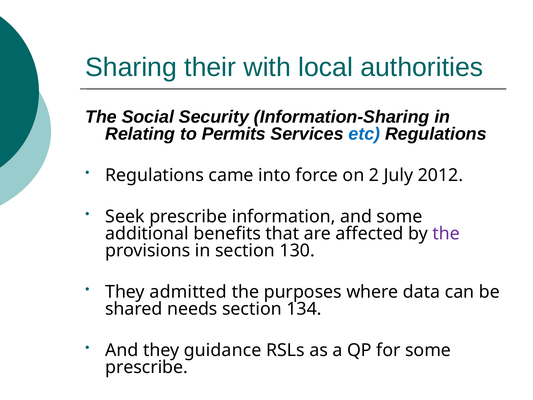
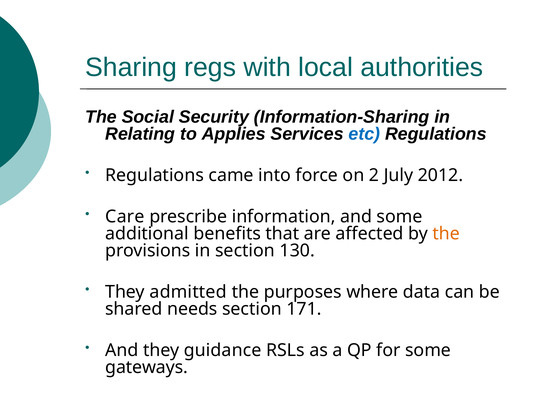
their: their -> regs
Permits: Permits -> Applies
Seek: Seek -> Care
the at (446, 233) colour: purple -> orange
134: 134 -> 171
prescribe at (147, 367): prescribe -> gateways
